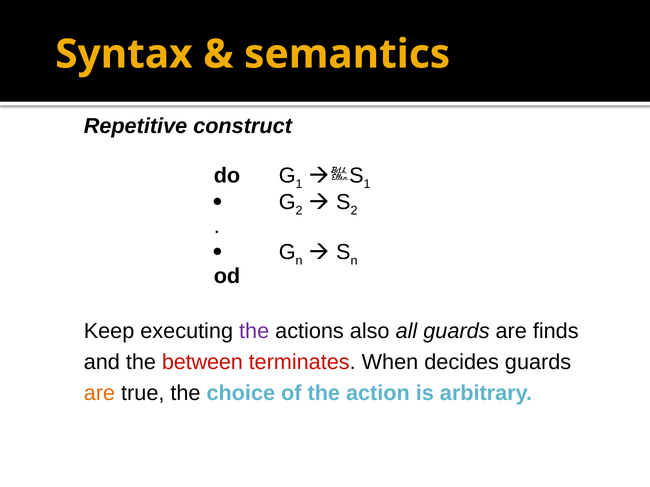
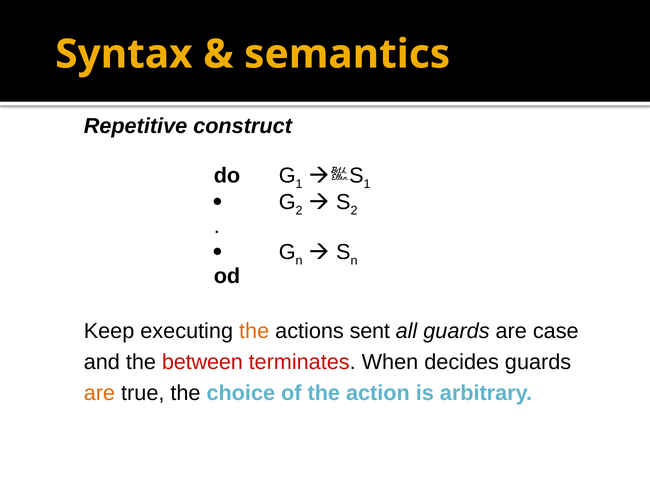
the at (254, 331) colour: purple -> orange
also: also -> sent
finds: finds -> case
